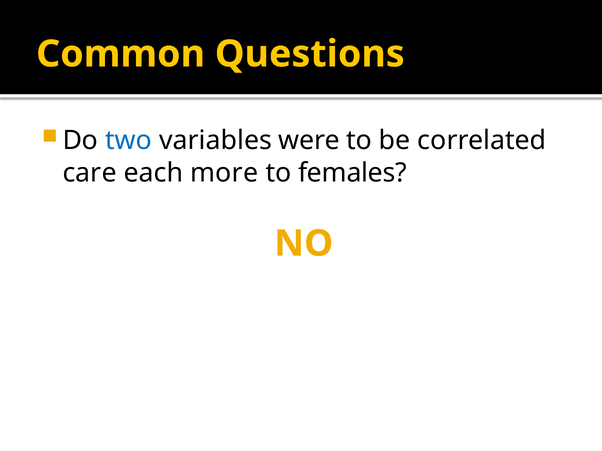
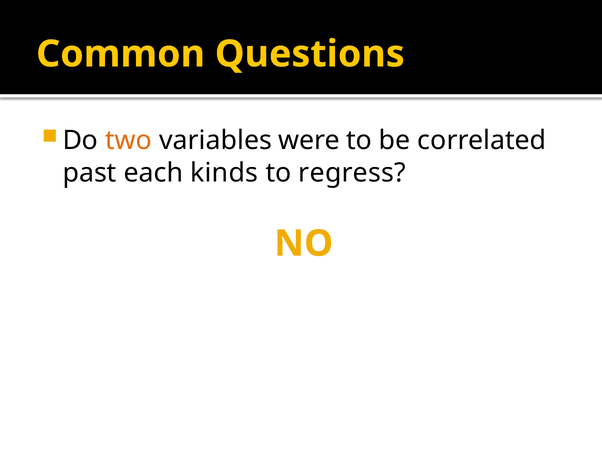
two colour: blue -> orange
care: care -> past
more: more -> kinds
females: females -> regress
